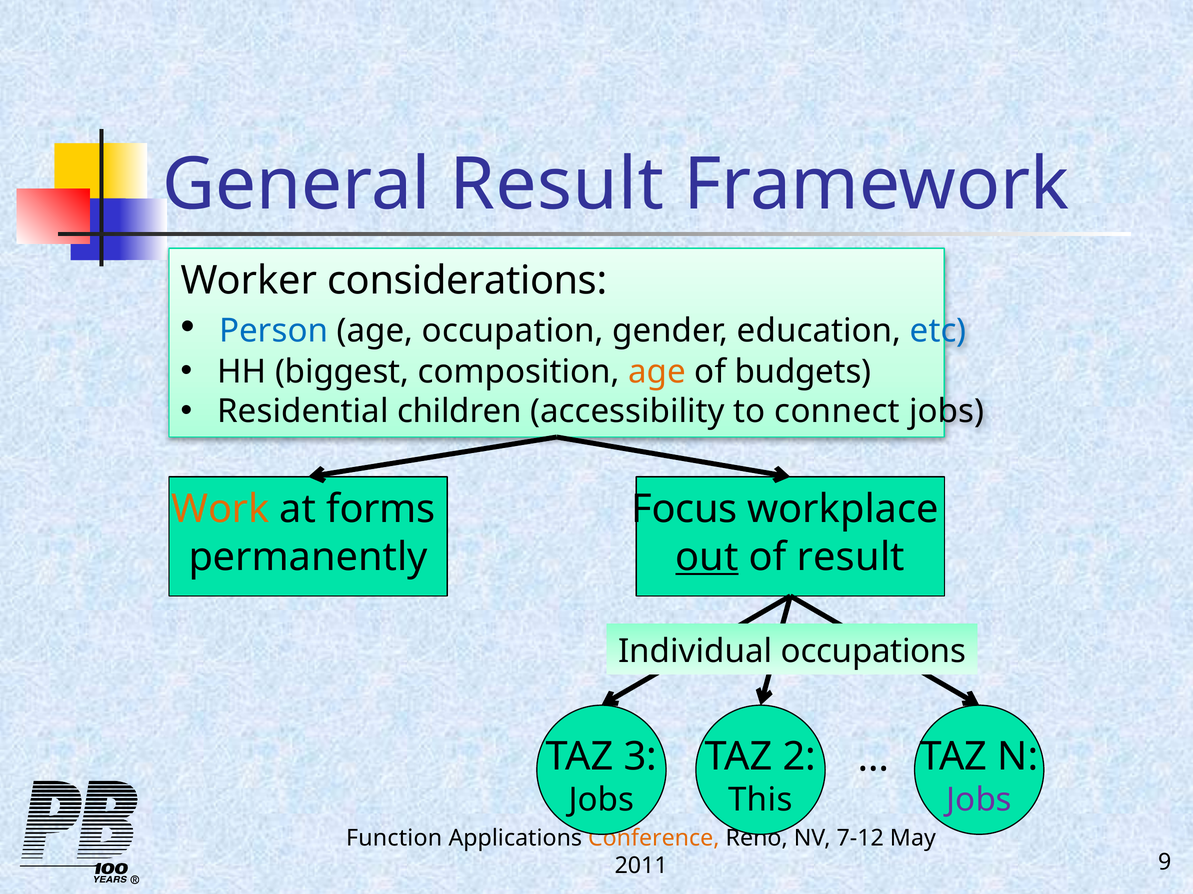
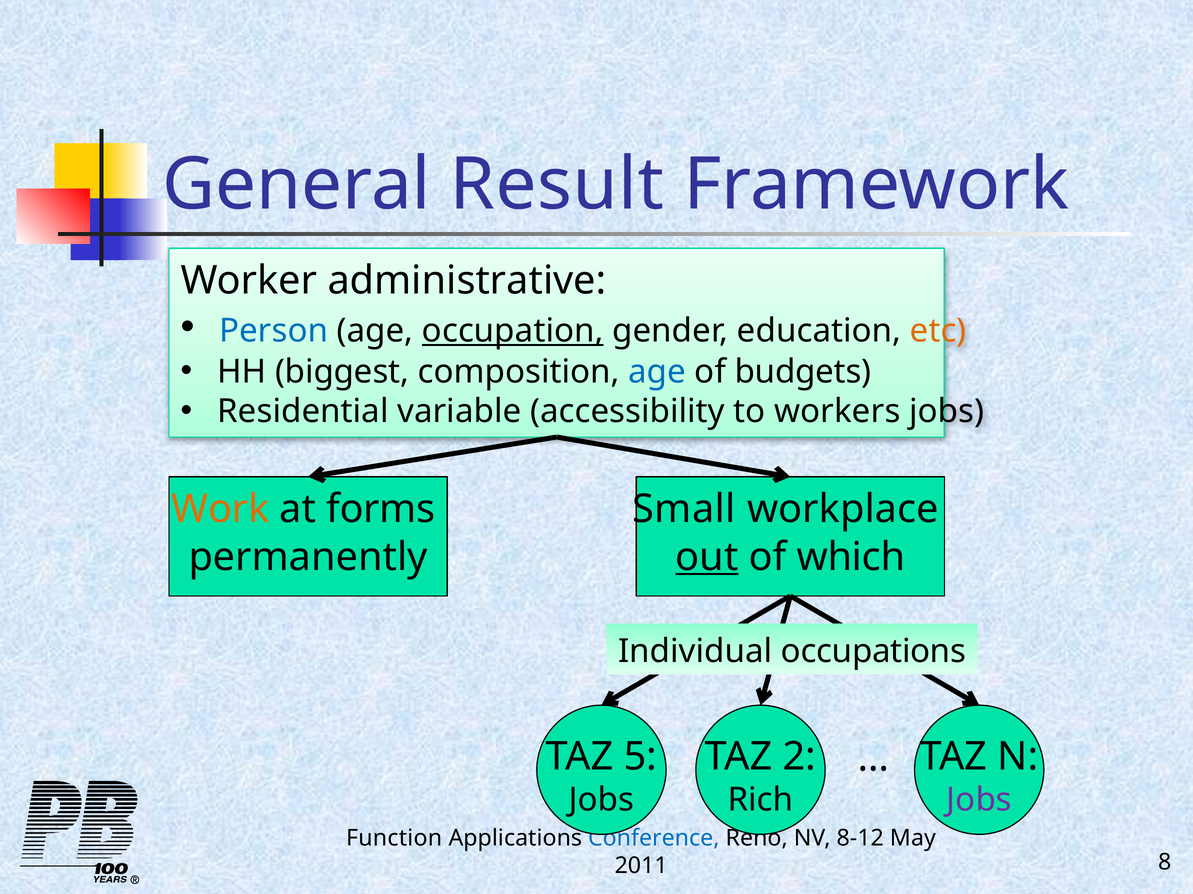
considerations: considerations -> administrative
occupation underline: none -> present
etc colour: blue -> orange
age at (657, 372) colour: orange -> blue
children: children -> variable
connect: connect -> workers
Focus: Focus -> Small
of result: result -> which
3: 3 -> 5
This: This -> Rich
Conference colour: orange -> blue
7-12: 7-12 -> 8-12
9: 9 -> 8
